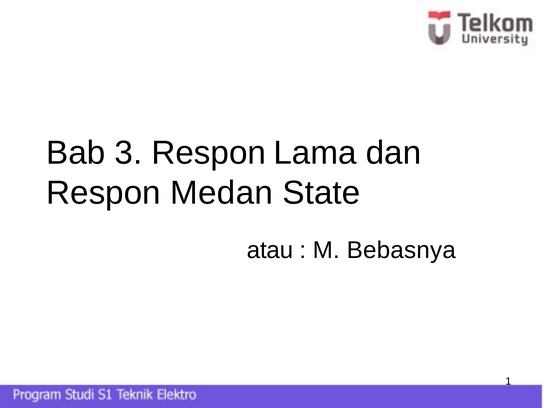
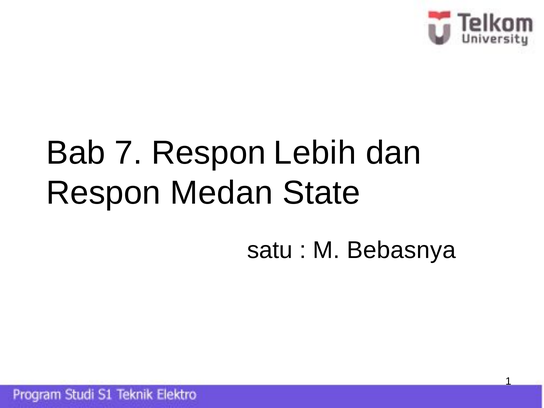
3: 3 -> 7
Lama: Lama -> Lebih
atau: atau -> satu
